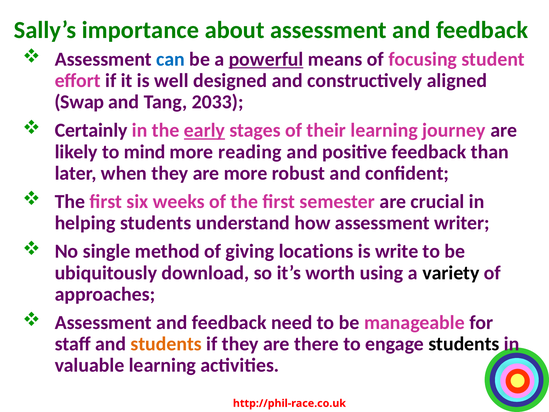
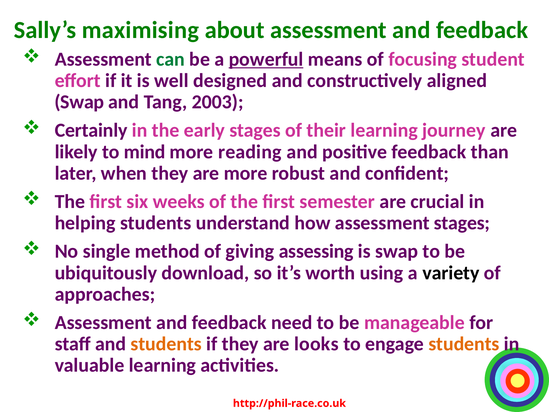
importance: importance -> maximising
can colour: blue -> green
2033: 2033 -> 2003
early underline: present -> none
assessment writer: writer -> stages
locations: locations -> assessing
is write: write -> swap
there: there -> looks
students at (464, 344) colour: black -> orange
